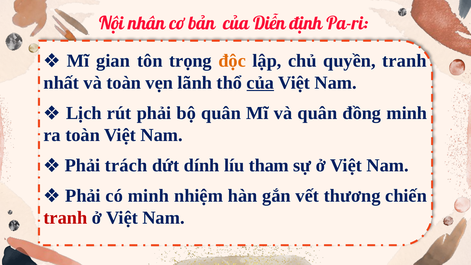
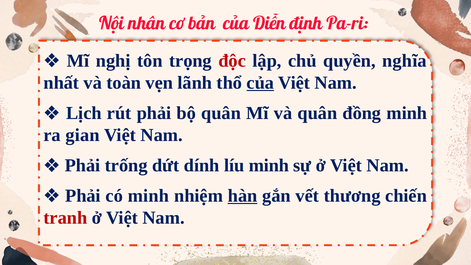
gian: gian -> nghị
độc colour: orange -> red
quyền tranh: tranh -> nghĩa
ra toàn: toàn -> gian
trách: trách -> trống
líu tham: tham -> minh
hàn underline: none -> present
